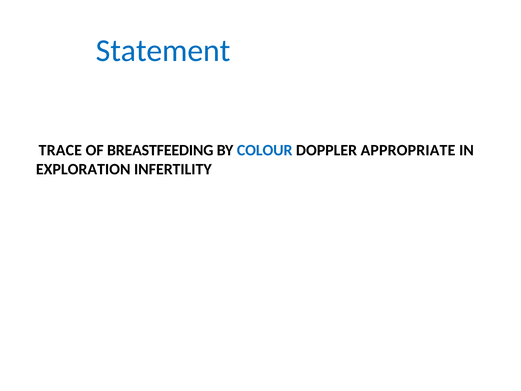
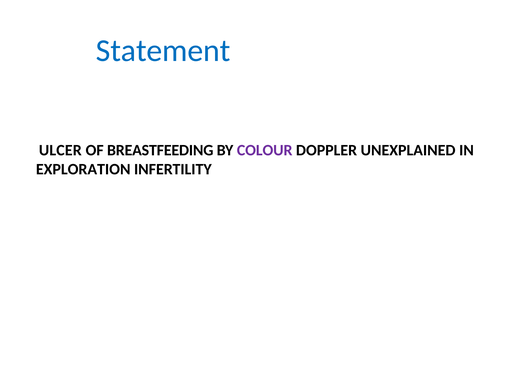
TRACE: TRACE -> ULCER
COLOUR colour: blue -> purple
APPROPRIATE: APPROPRIATE -> UNEXPLAINED
